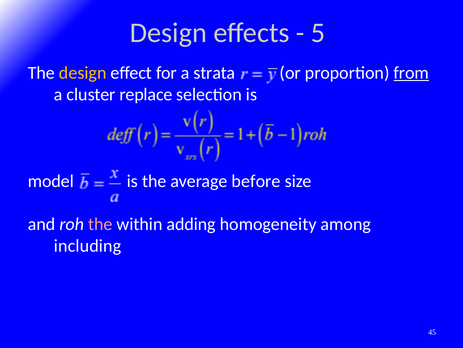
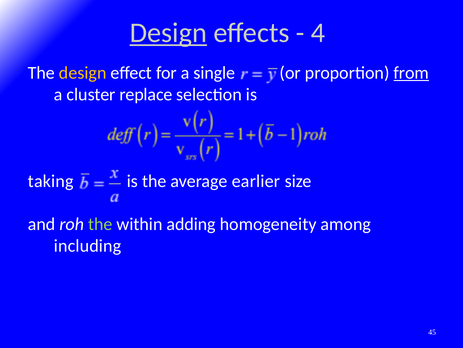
Design at (168, 33) underline: none -> present
5: 5 -> 4
strata: strata -> single
model: model -> taking
before: before -> earlier
the at (100, 224) colour: pink -> light green
